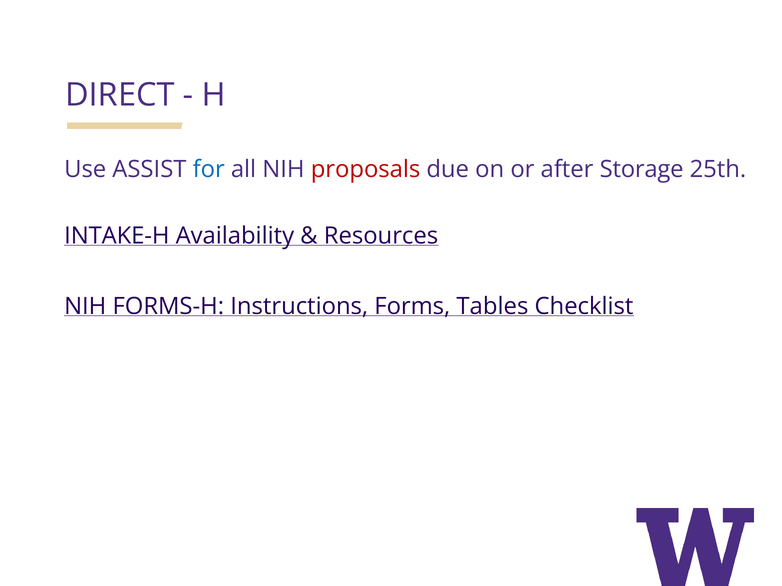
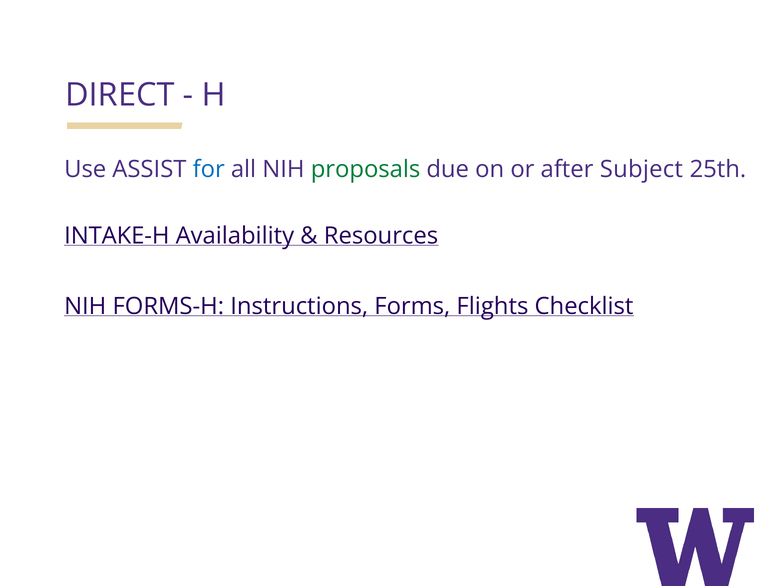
proposals colour: red -> green
Storage: Storage -> Subject
Tables: Tables -> Flights
